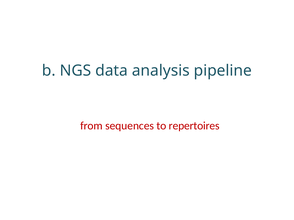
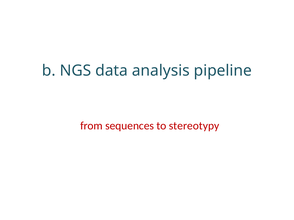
repertoires: repertoires -> stereotypy
